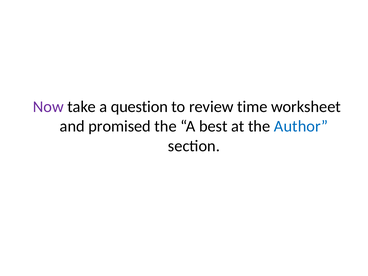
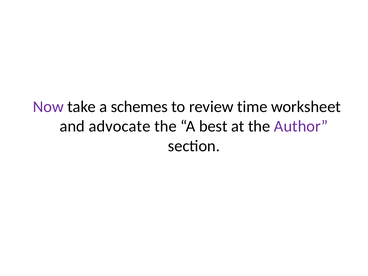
question: question -> schemes
promised: promised -> advocate
Author colour: blue -> purple
